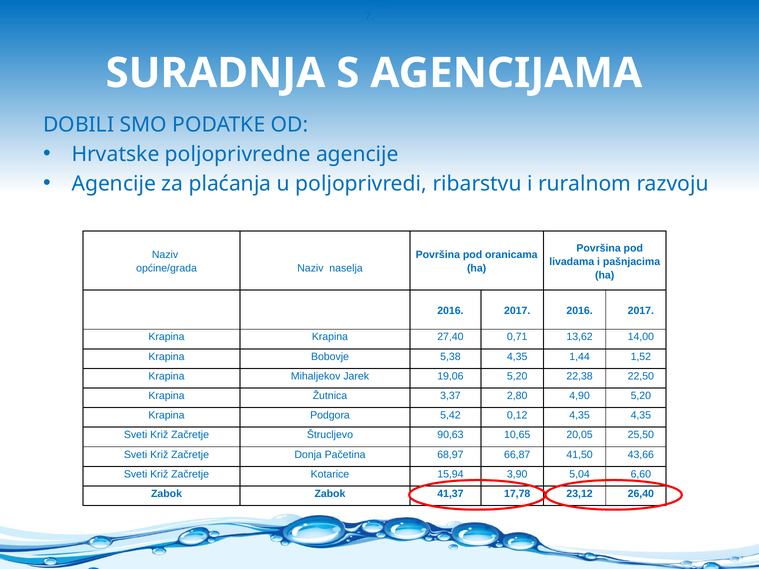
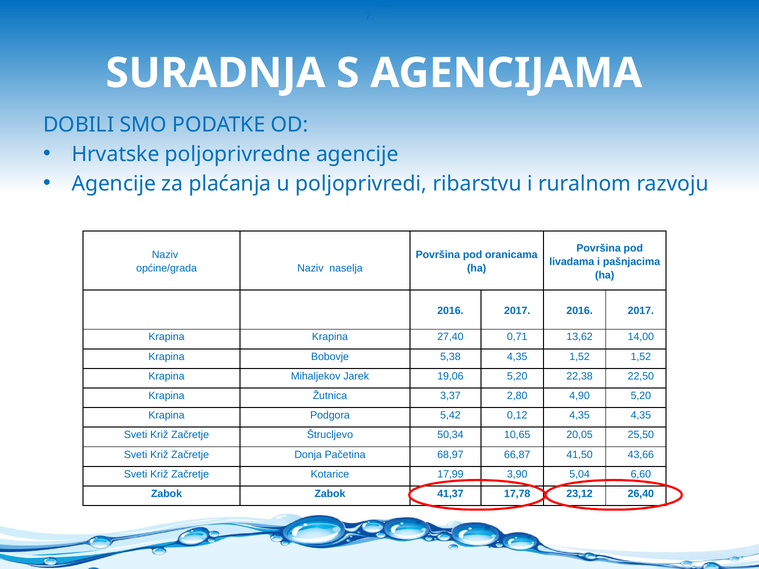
4,35 1,44: 1,44 -> 1,52
90,63: 90,63 -> 50,34
15,94: 15,94 -> 17,99
